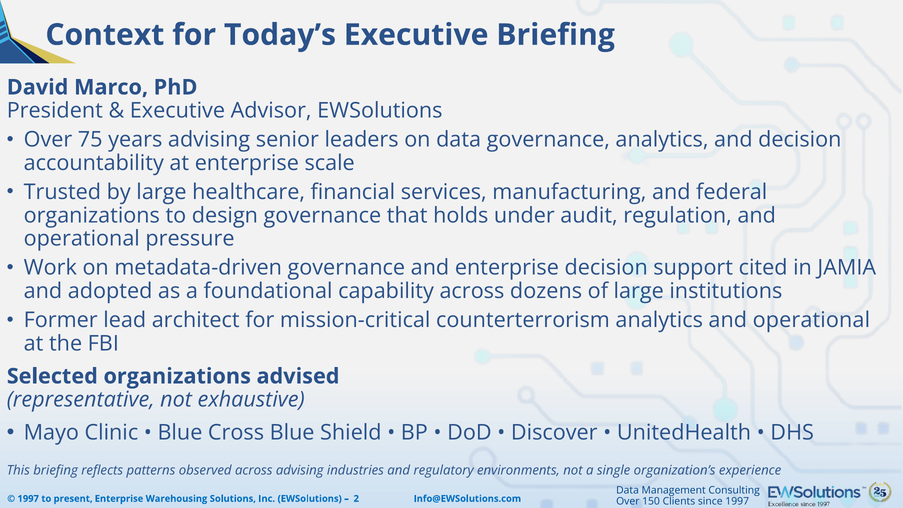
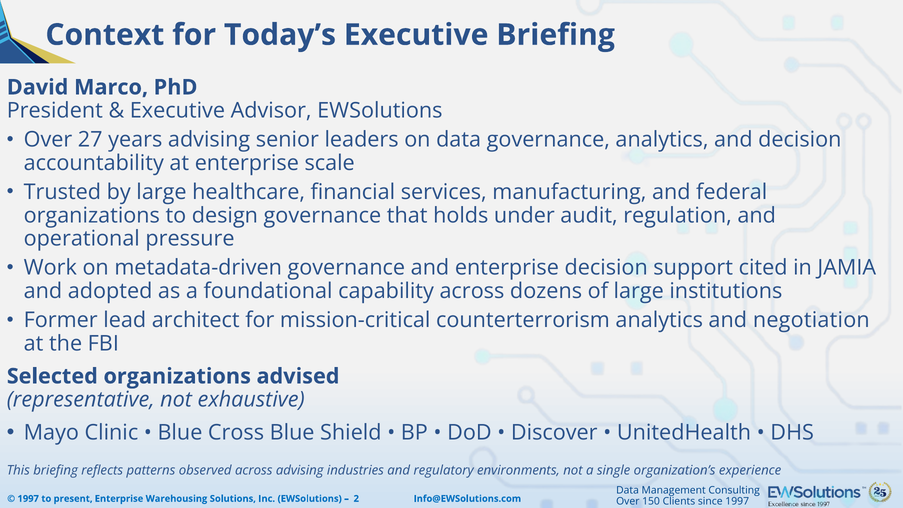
75: 75 -> 27
analytics and operational: operational -> negotiation
